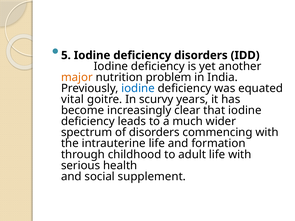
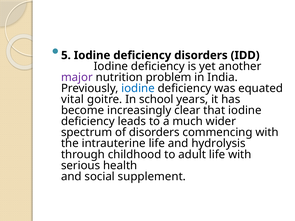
major colour: orange -> purple
scurvy: scurvy -> school
formation: formation -> hydrolysis
